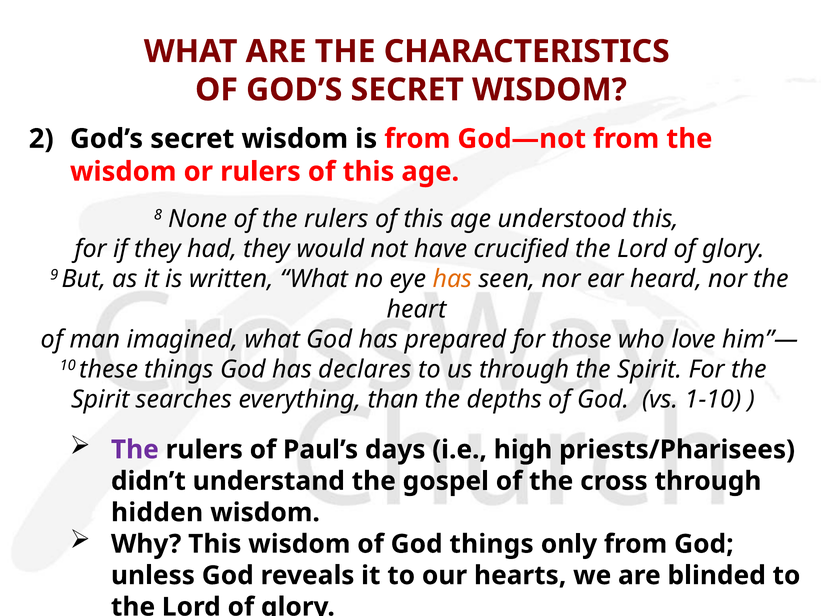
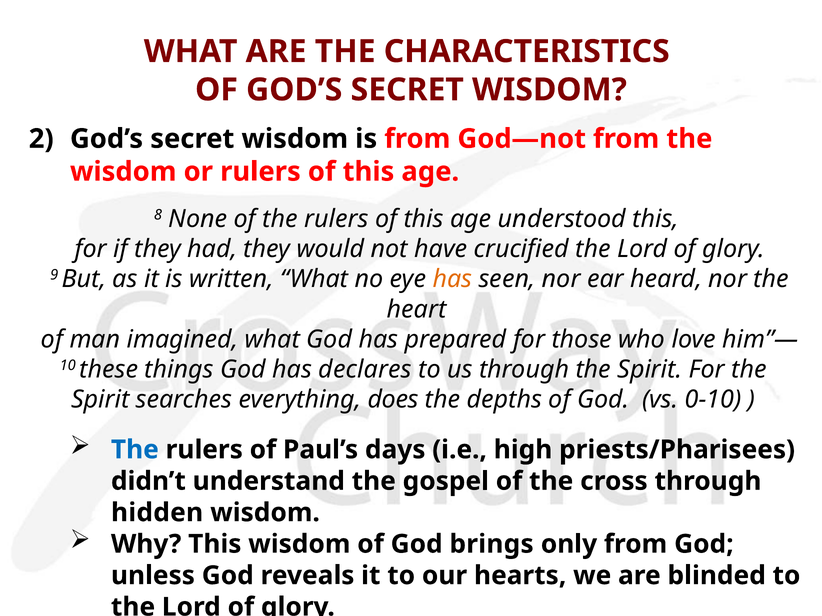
everything than: than -> does
1-10: 1-10 -> 0-10
The at (135, 450) colour: purple -> blue
God things: things -> brings
